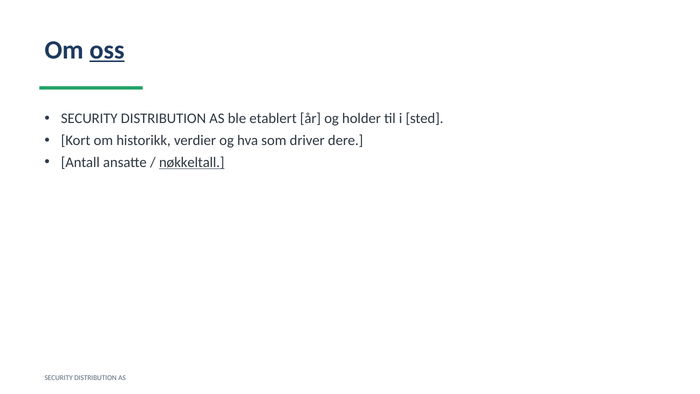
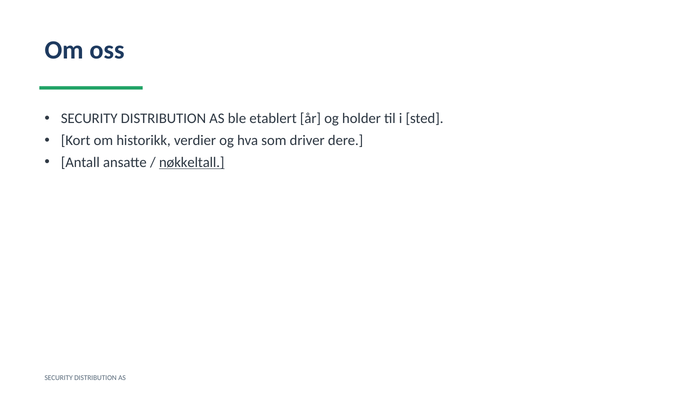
oss underline: present -> none
